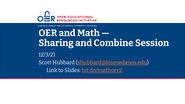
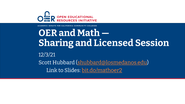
Combine: Combine -> Licensed
